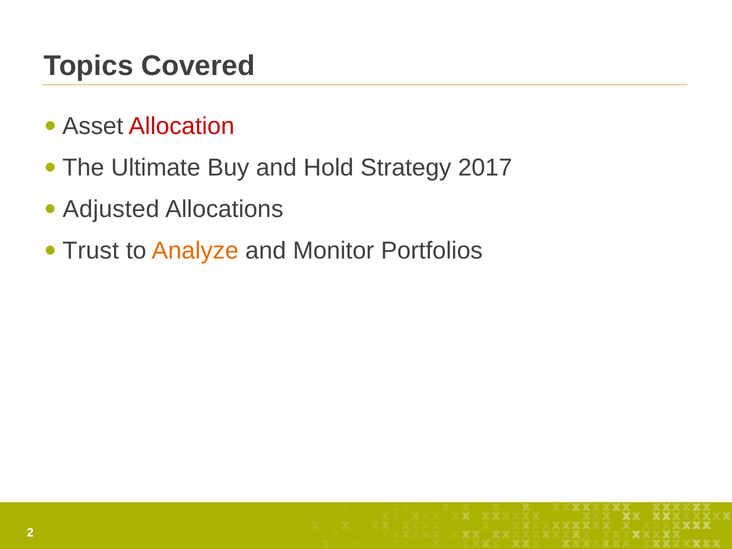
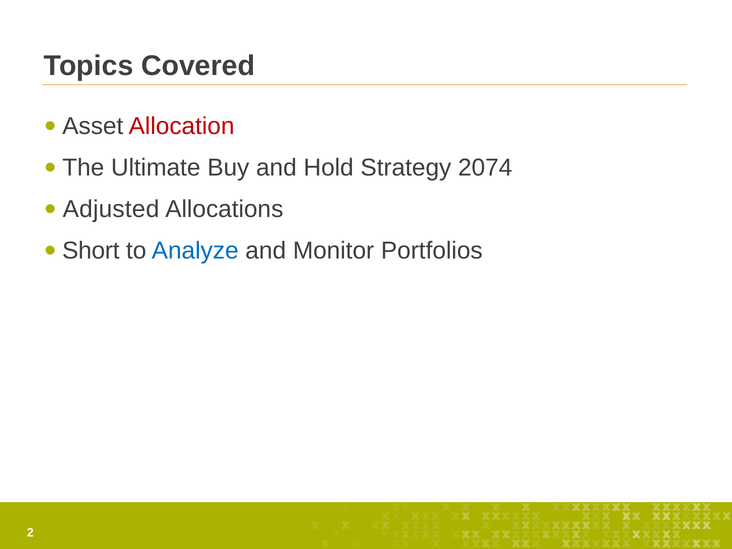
2017: 2017 -> 2074
Trust: Trust -> Short
Analyze colour: orange -> blue
